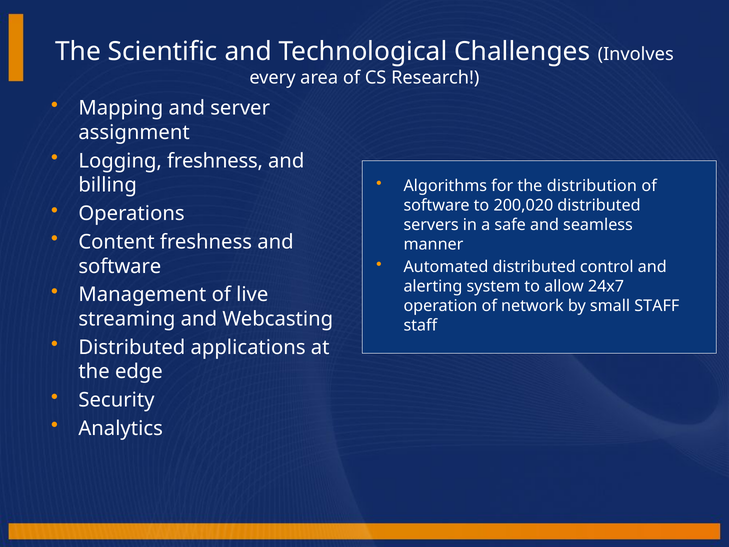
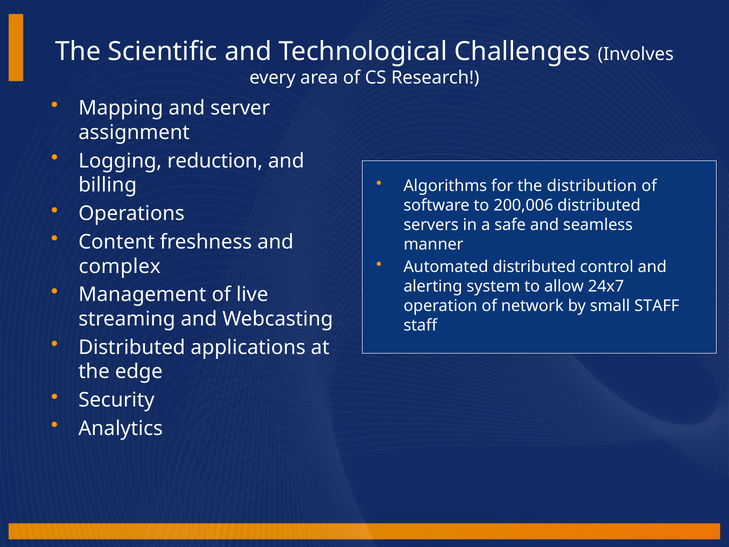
Logging freshness: freshness -> reduction
200,020: 200,020 -> 200,006
software at (120, 266): software -> complex
